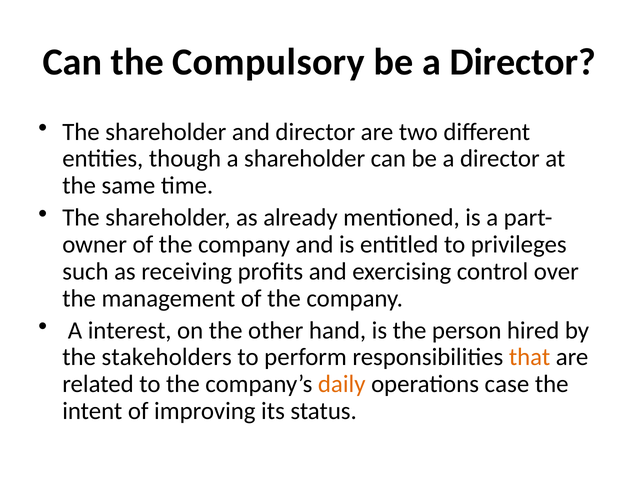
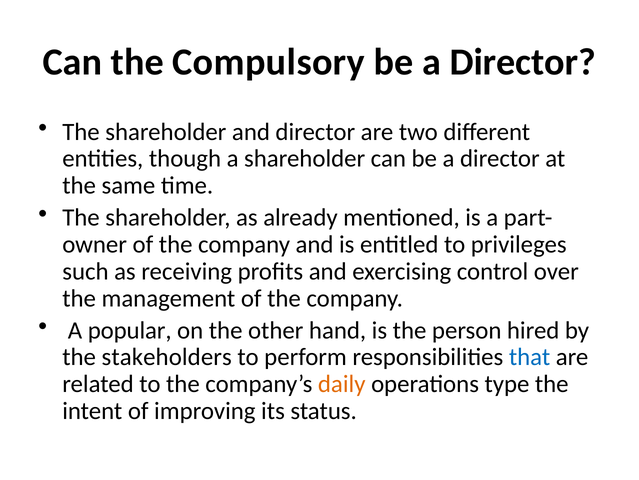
interest: interest -> popular
that colour: orange -> blue
case: case -> type
